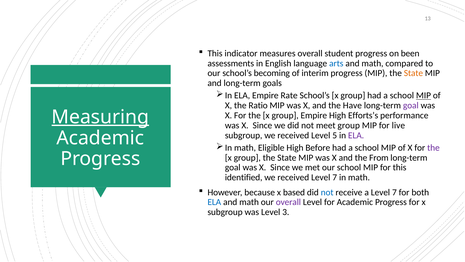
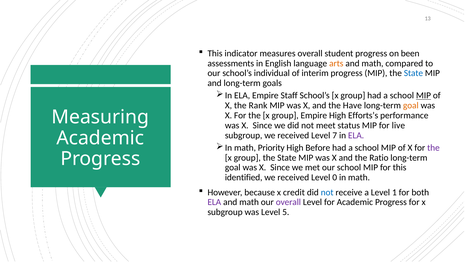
arts colour: blue -> orange
becoming: becoming -> individual
State at (413, 73) colour: orange -> blue
Rate: Rate -> Staff
Ratio: Ratio -> Rank
goal at (411, 105) colour: purple -> orange
Measuring underline: present -> none
meet group: group -> status
5: 5 -> 7
Eligible: Eligible -> Priority
From: From -> Ratio
received Level 7: 7 -> 0
based: based -> credit
a Level 7: 7 -> 1
ELA at (214, 202) colour: blue -> purple
3: 3 -> 5
